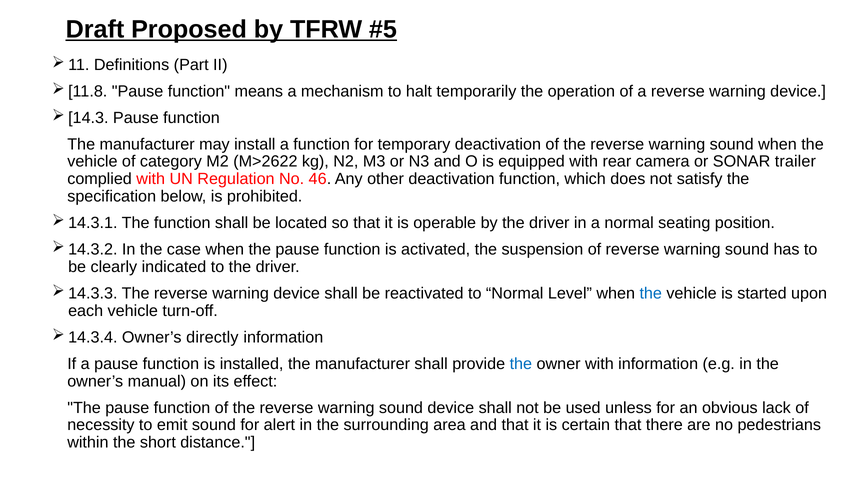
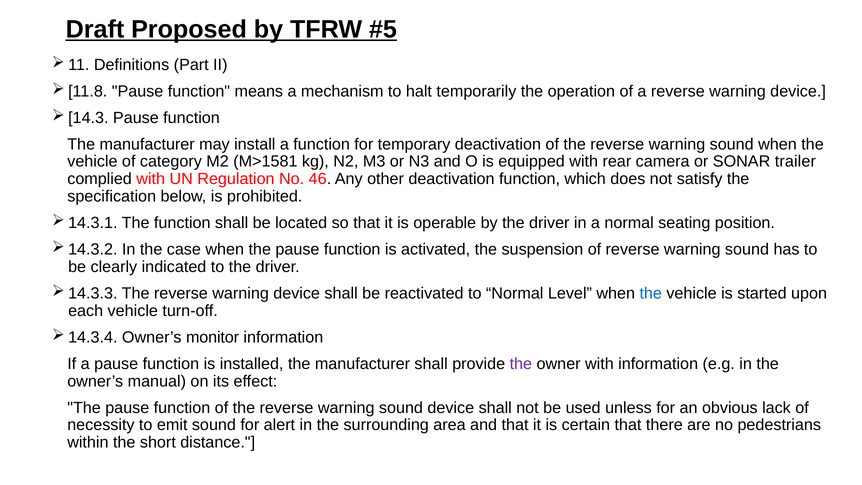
M>2622: M>2622 -> M>1581
directly: directly -> monitor
the at (521, 364) colour: blue -> purple
